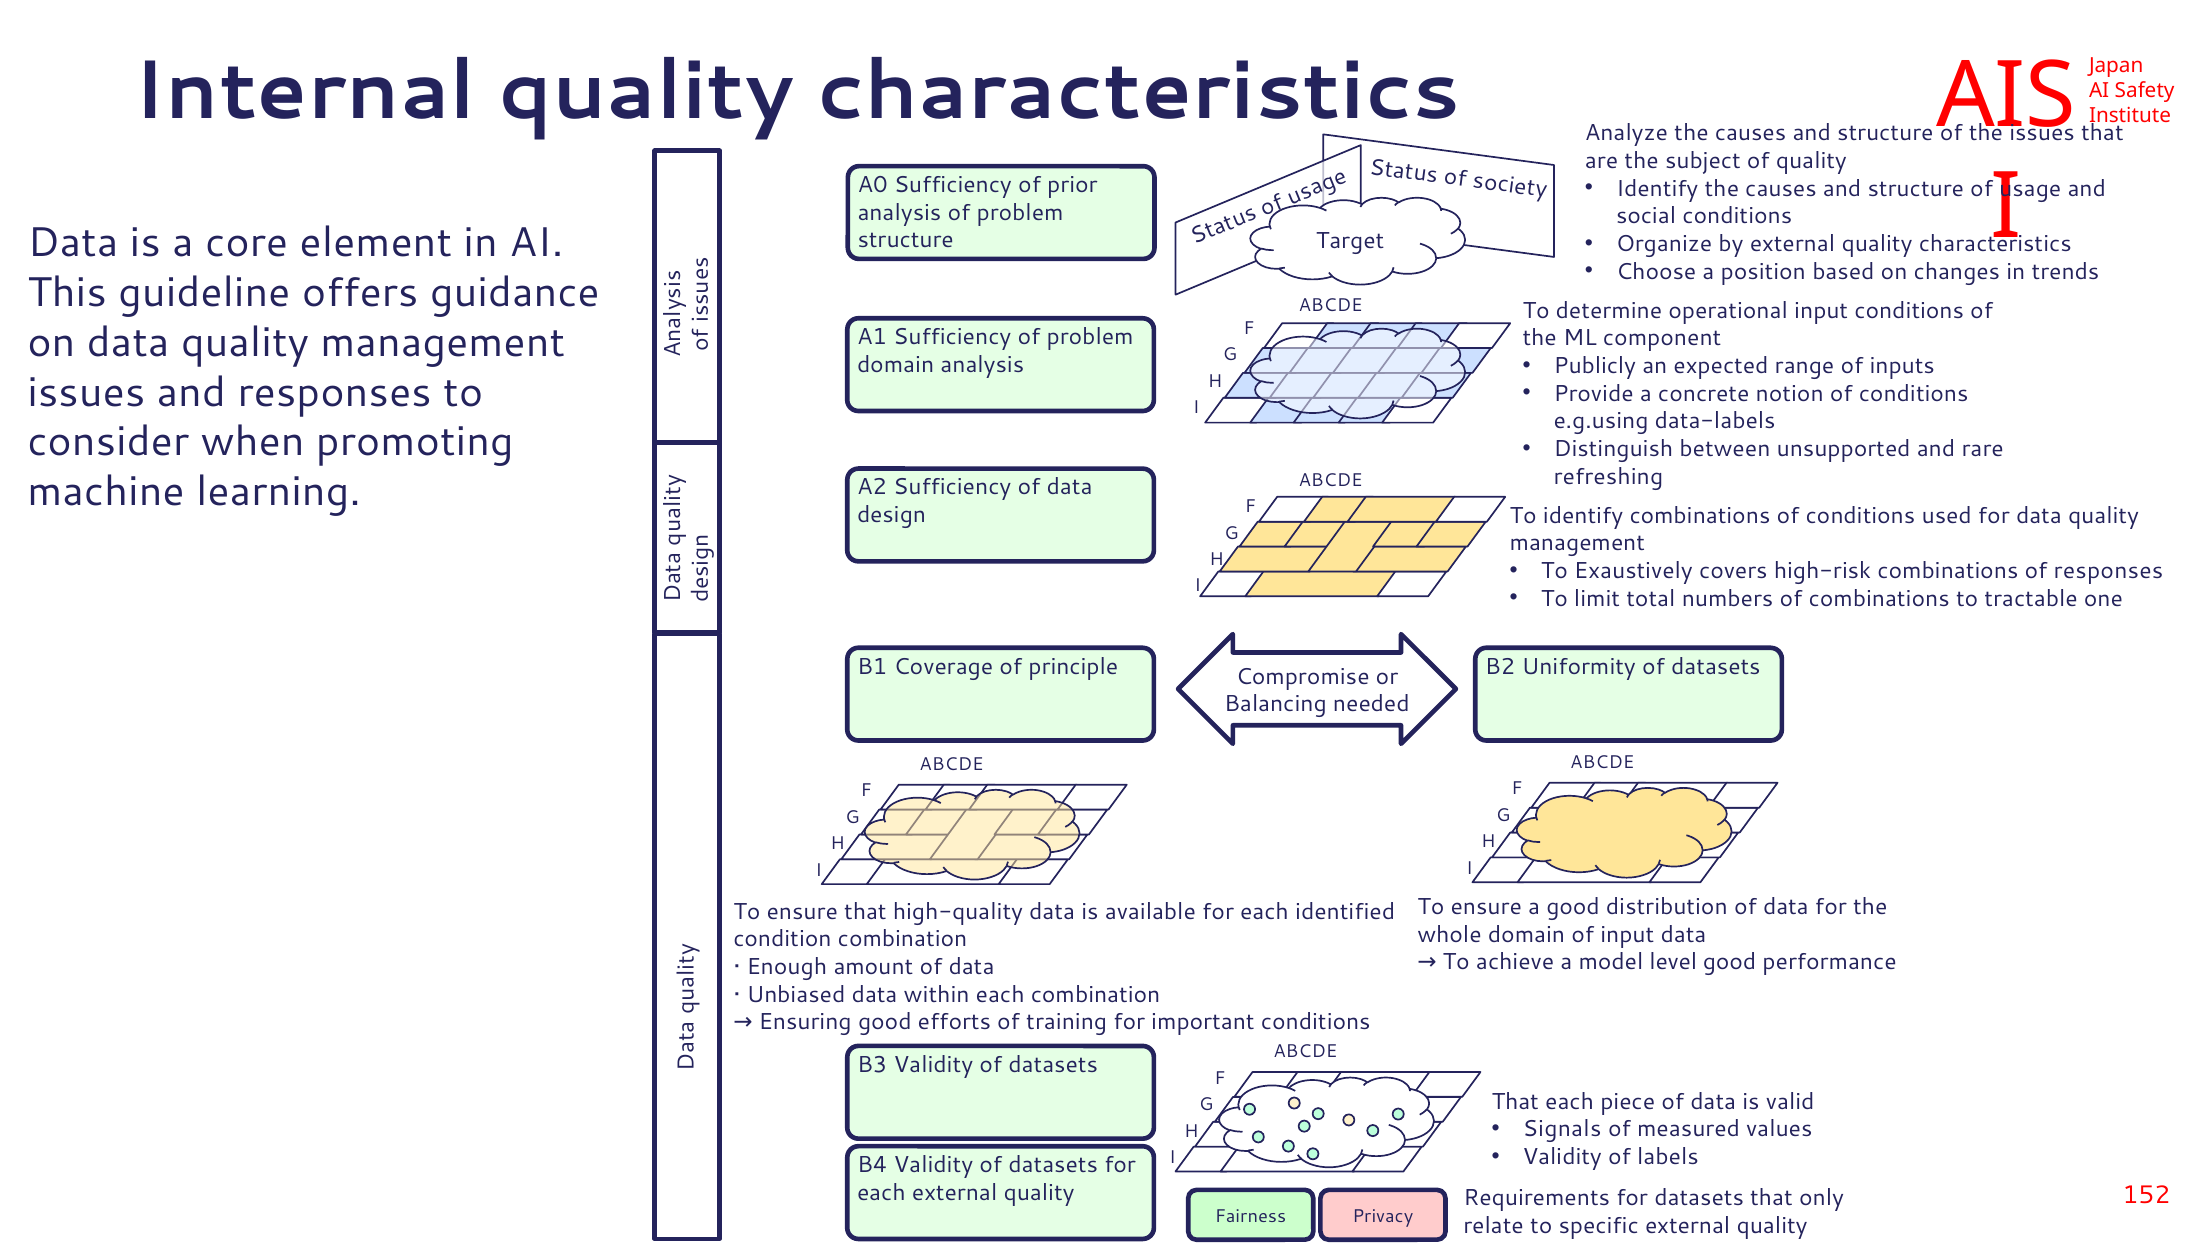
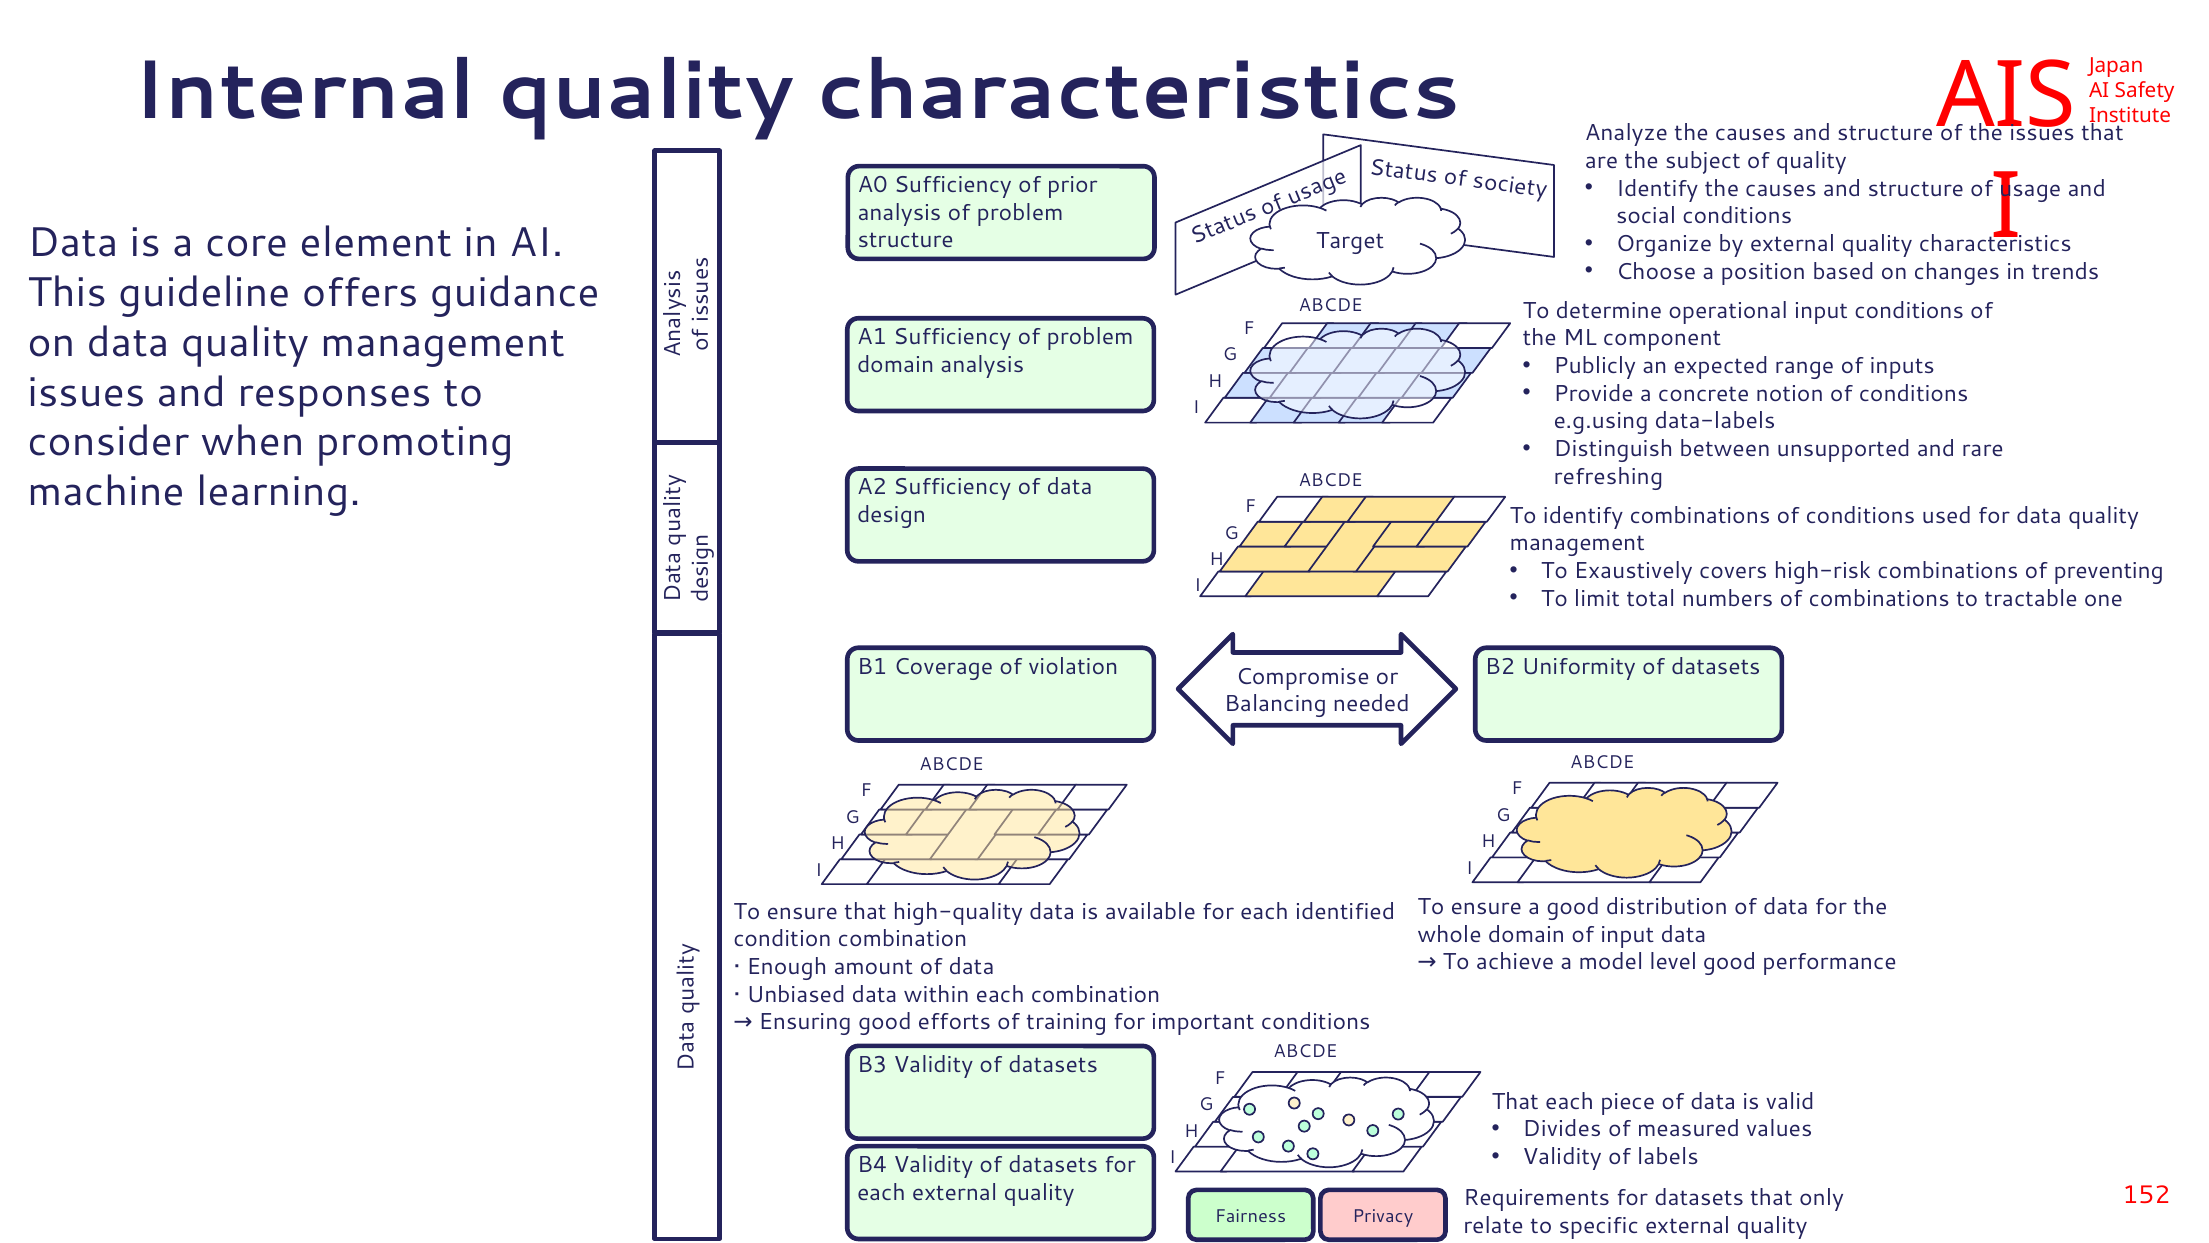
of responses: responses -> preventing
principle: principle -> violation
Signals: Signals -> Divides
